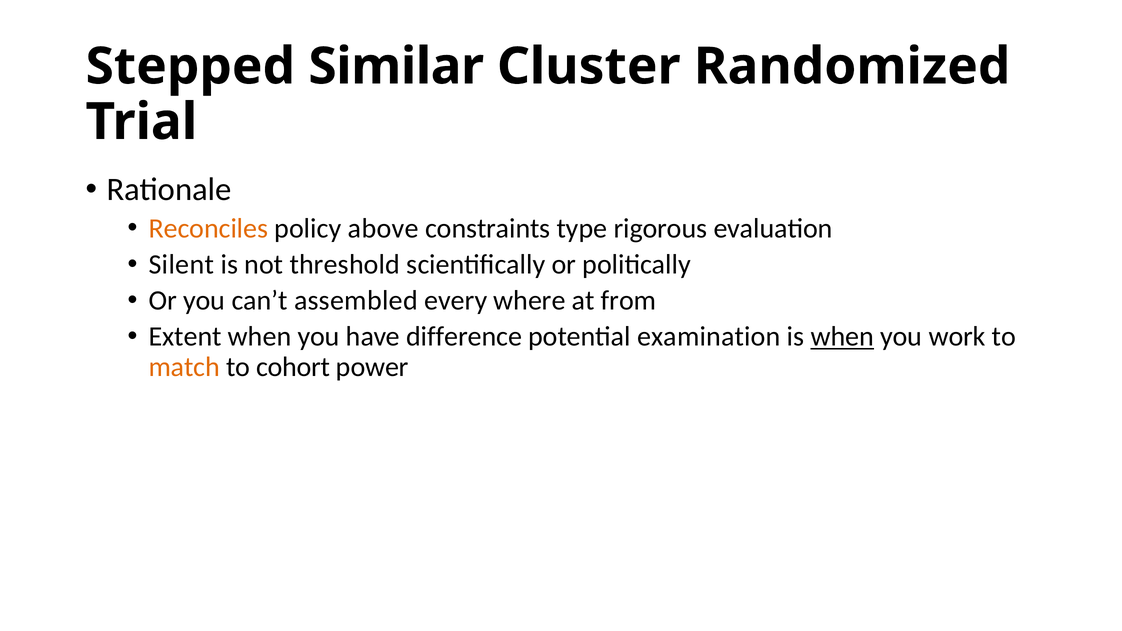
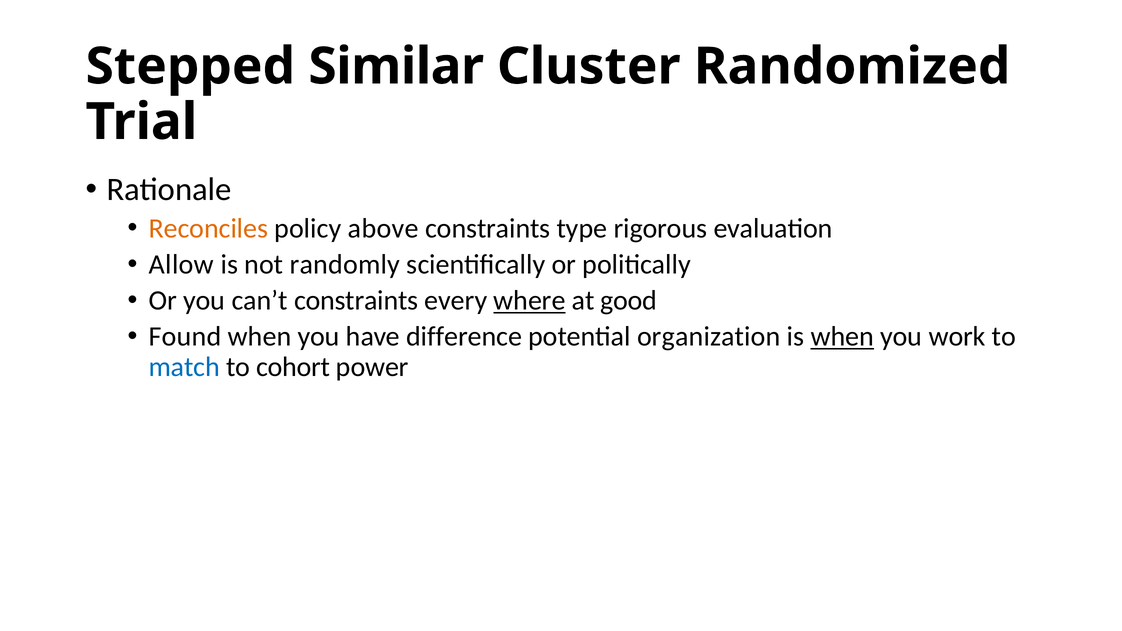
Silent: Silent -> Allow
threshold: threshold -> randomly
can’t assembled: assembled -> constraints
where underline: none -> present
from: from -> good
Extent: Extent -> Found
examination: examination -> organization
match colour: orange -> blue
